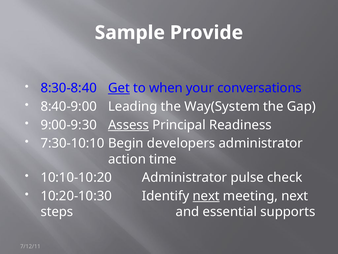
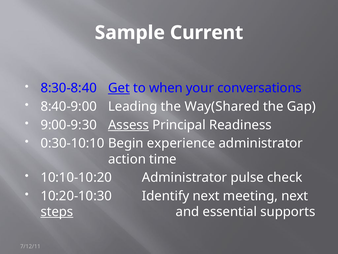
Provide: Provide -> Current
Way(System: Way(System -> Way(Shared
7:30-10:10: 7:30-10:10 -> 0:30-10:10
developers: developers -> experience
next at (206, 196) underline: present -> none
steps underline: none -> present
